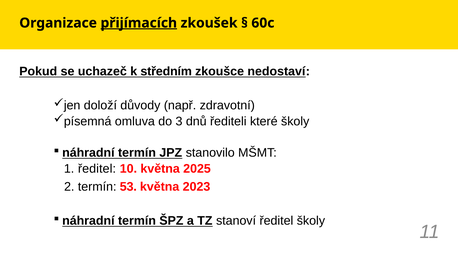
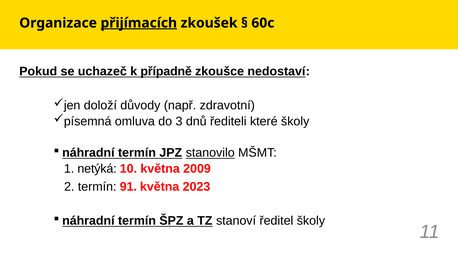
středním: středním -> případně
stanovilo underline: none -> present
1 ředitel: ředitel -> netýká
2025: 2025 -> 2009
53: 53 -> 91
